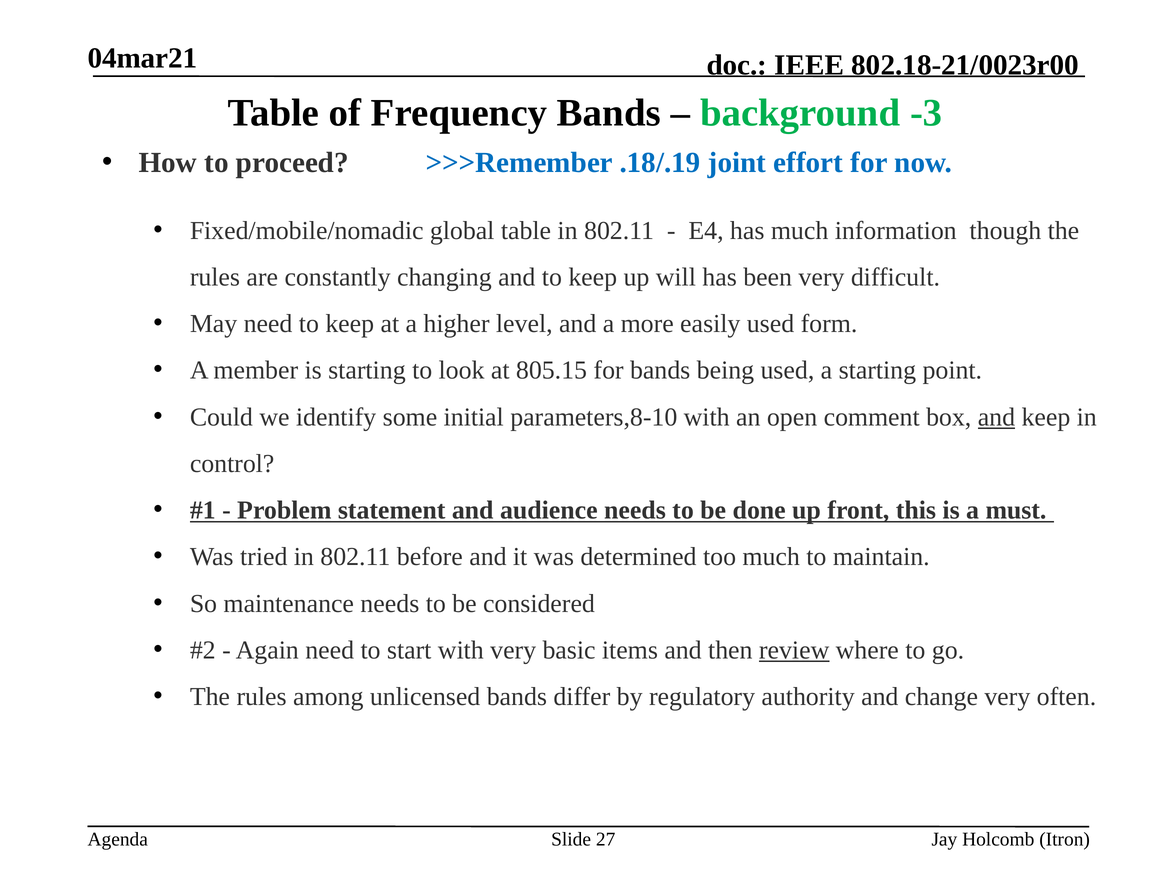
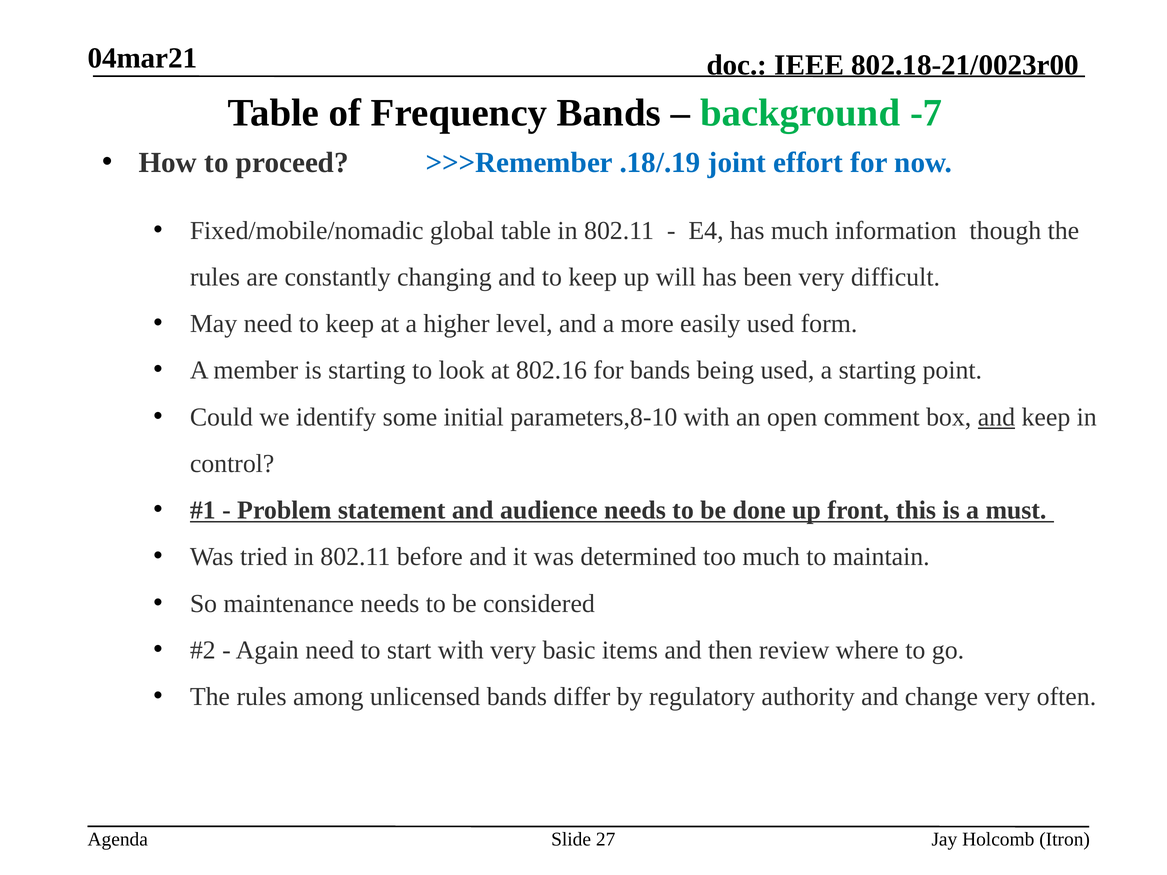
-3: -3 -> -7
805.15: 805.15 -> 802.16
review underline: present -> none
